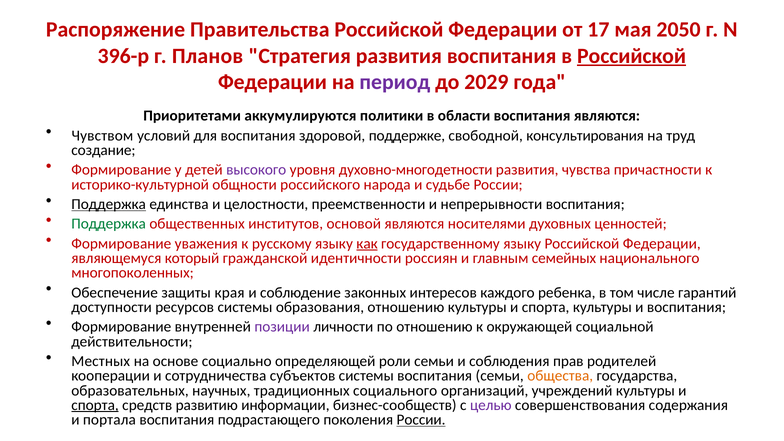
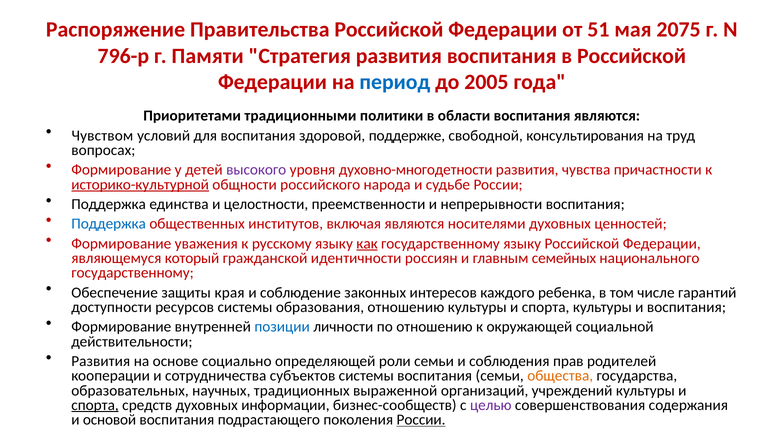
17: 17 -> 51
2050: 2050 -> 2075
396-р: 396-р -> 796-р
Планов: Планов -> Памяти
Российской at (632, 56) underline: present -> none
период colour: purple -> blue
2029: 2029 -> 2005
аккумулируются: аккумулируются -> традиционными
создание: создание -> вопросах
историко-культурной underline: none -> present
Поддержка at (109, 204) underline: present -> none
Поддержка at (109, 224) colour: green -> blue
основой: основой -> включая
многопоколенных at (133, 273): многопоколенных -> государственному
позиции colour: purple -> blue
Местных at (101, 361): Местных -> Развития
социального: социального -> выраженной
средств развитию: развитию -> духовных
портала: портала -> основой
